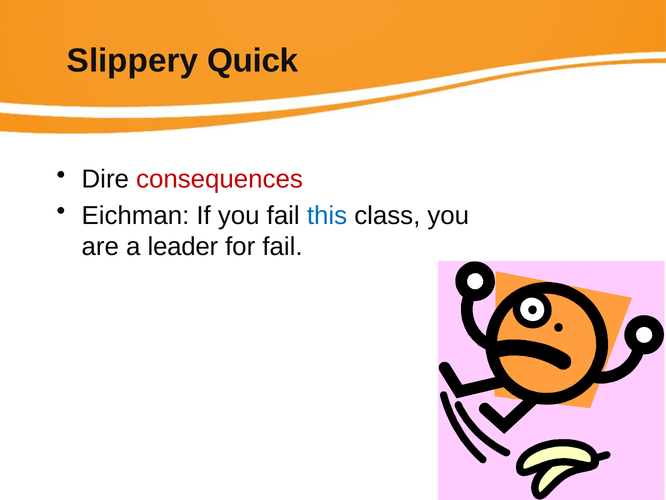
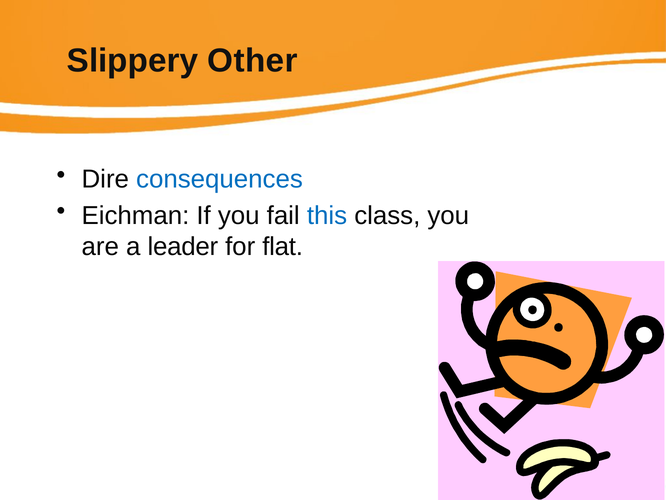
Quick: Quick -> Other
consequences colour: red -> blue
for fail: fail -> flat
